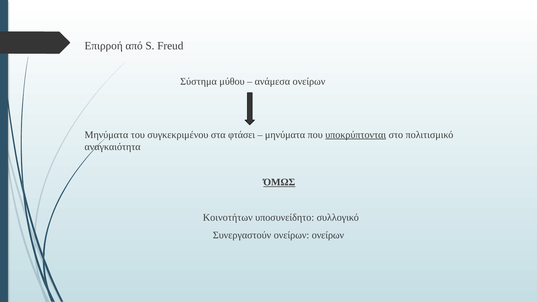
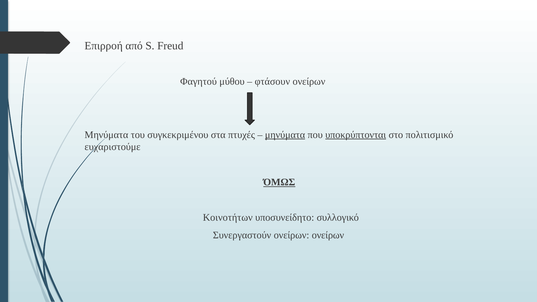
Σύστημα: Σύστημα -> Φαγητού
ανάμεσα: ανάμεσα -> φτάσουν
φτάσει: φτάσει -> πτυχές
μηνύματα at (285, 135) underline: none -> present
αναγκαιότητα: αναγκαιότητα -> ευχαριστούμε
